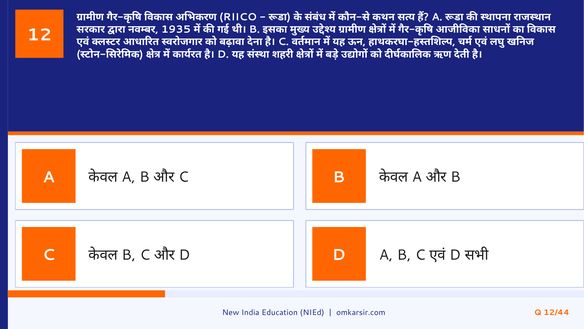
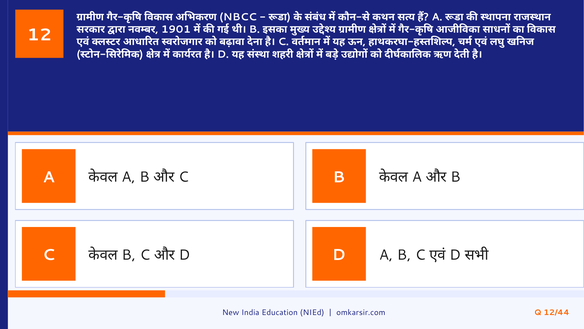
RIICO: RIICO -> NBCC
1935: 1935 -> 1901
